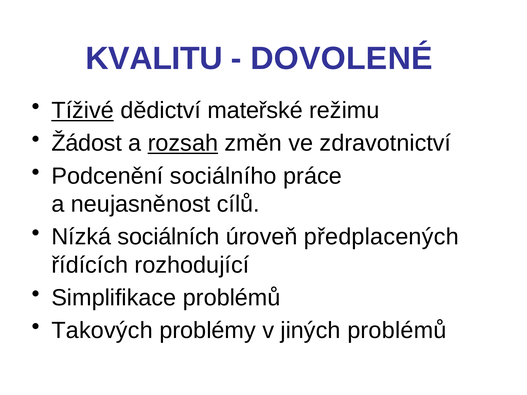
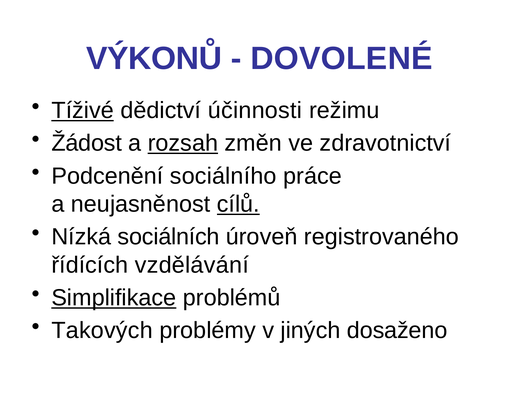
KVALITU: KVALITU -> VÝKONŮ
mateřské: mateřské -> účinnosti
cílů underline: none -> present
předplacených: předplacených -> registrovaného
rozhodující: rozhodující -> vzdělávání
Simplifikace underline: none -> present
jiných problémů: problémů -> dosaženo
